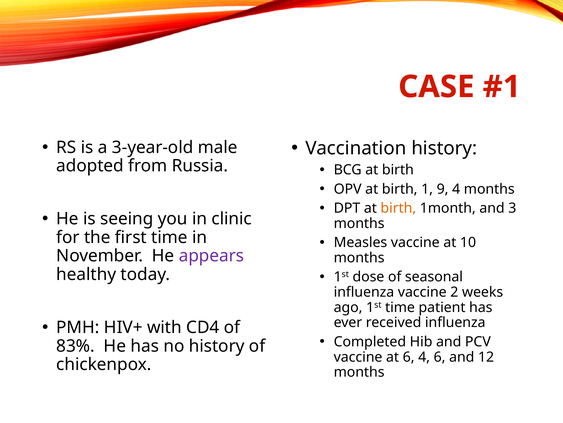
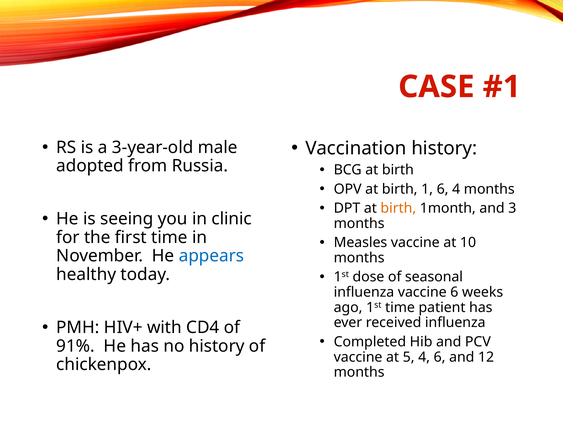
1 9: 9 -> 6
appears colour: purple -> blue
vaccine 2: 2 -> 6
83%: 83% -> 91%
at 6: 6 -> 5
